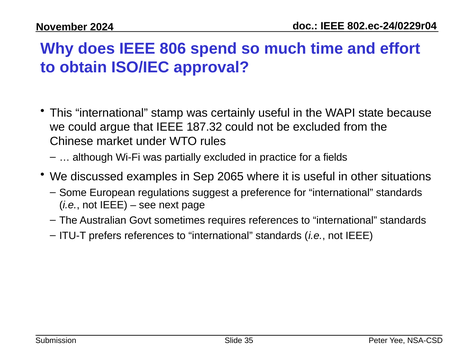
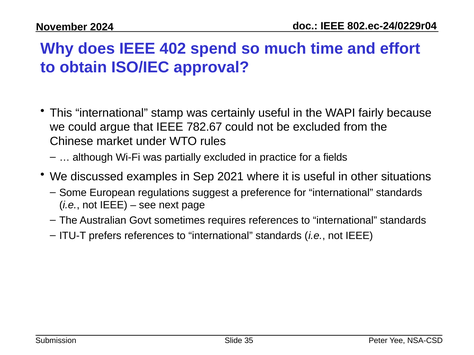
806: 806 -> 402
state: state -> fairly
187.32: 187.32 -> 782.67
2065: 2065 -> 2021
